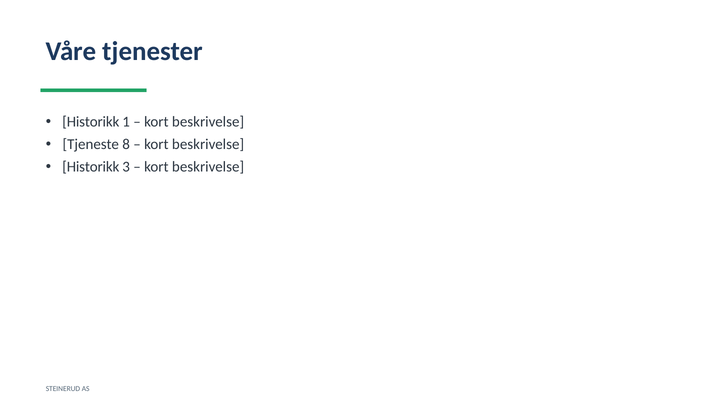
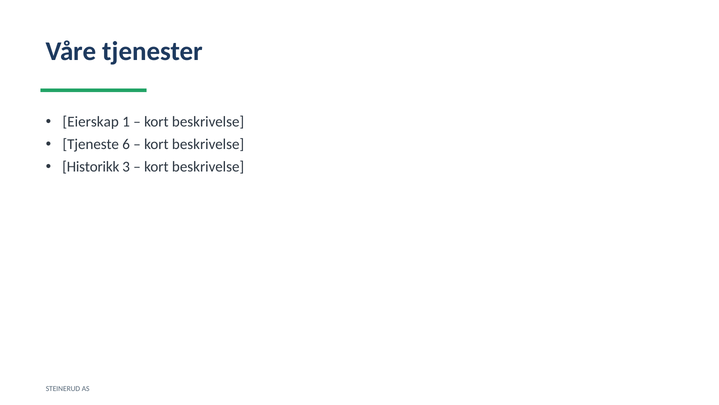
Historikk at (91, 122): Historikk -> Eierskap
8: 8 -> 6
